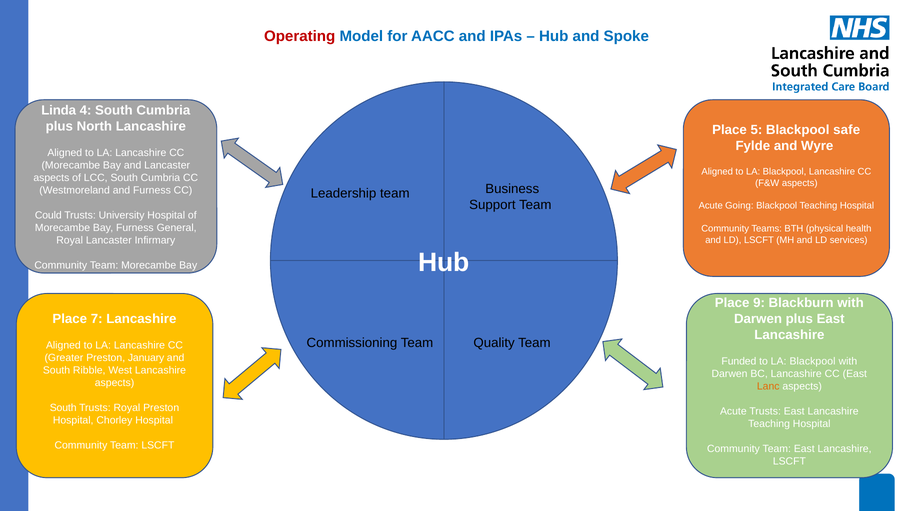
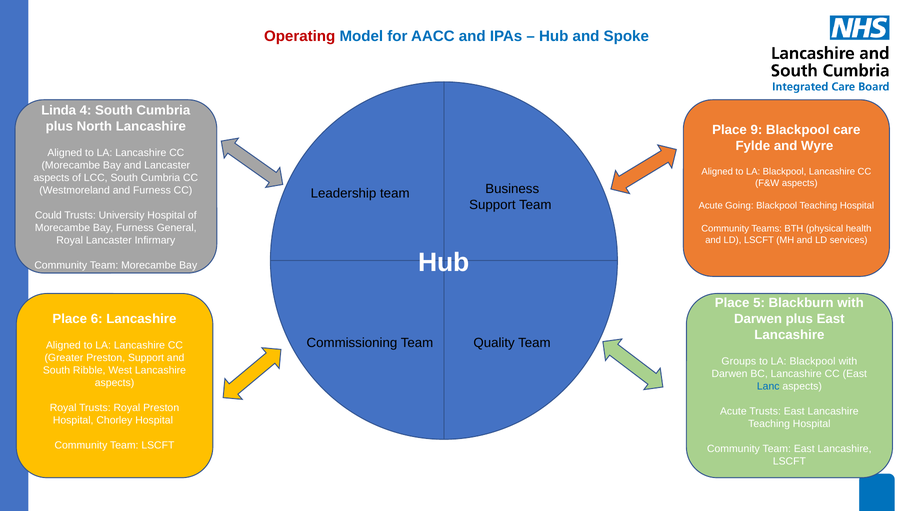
5: 5 -> 9
safe: safe -> care
9: 9 -> 5
7: 7 -> 6
Preston January: January -> Support
Funded: Funded -> Groups
Lanc colour: orange -> blue
South at (63, 408): South -> Royal
